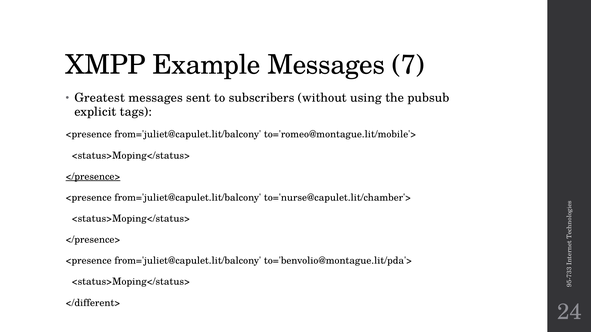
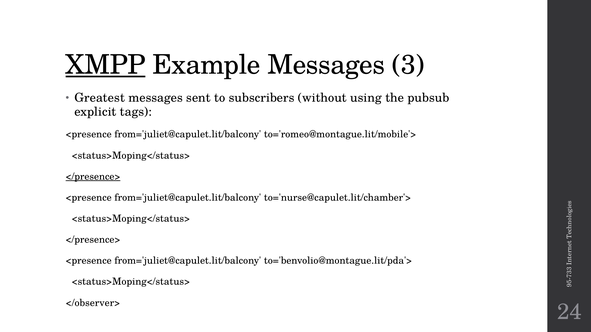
XMPP underline: none -> present
Messages 7: 7 -> 3
</different>: </different> -> </observer>
